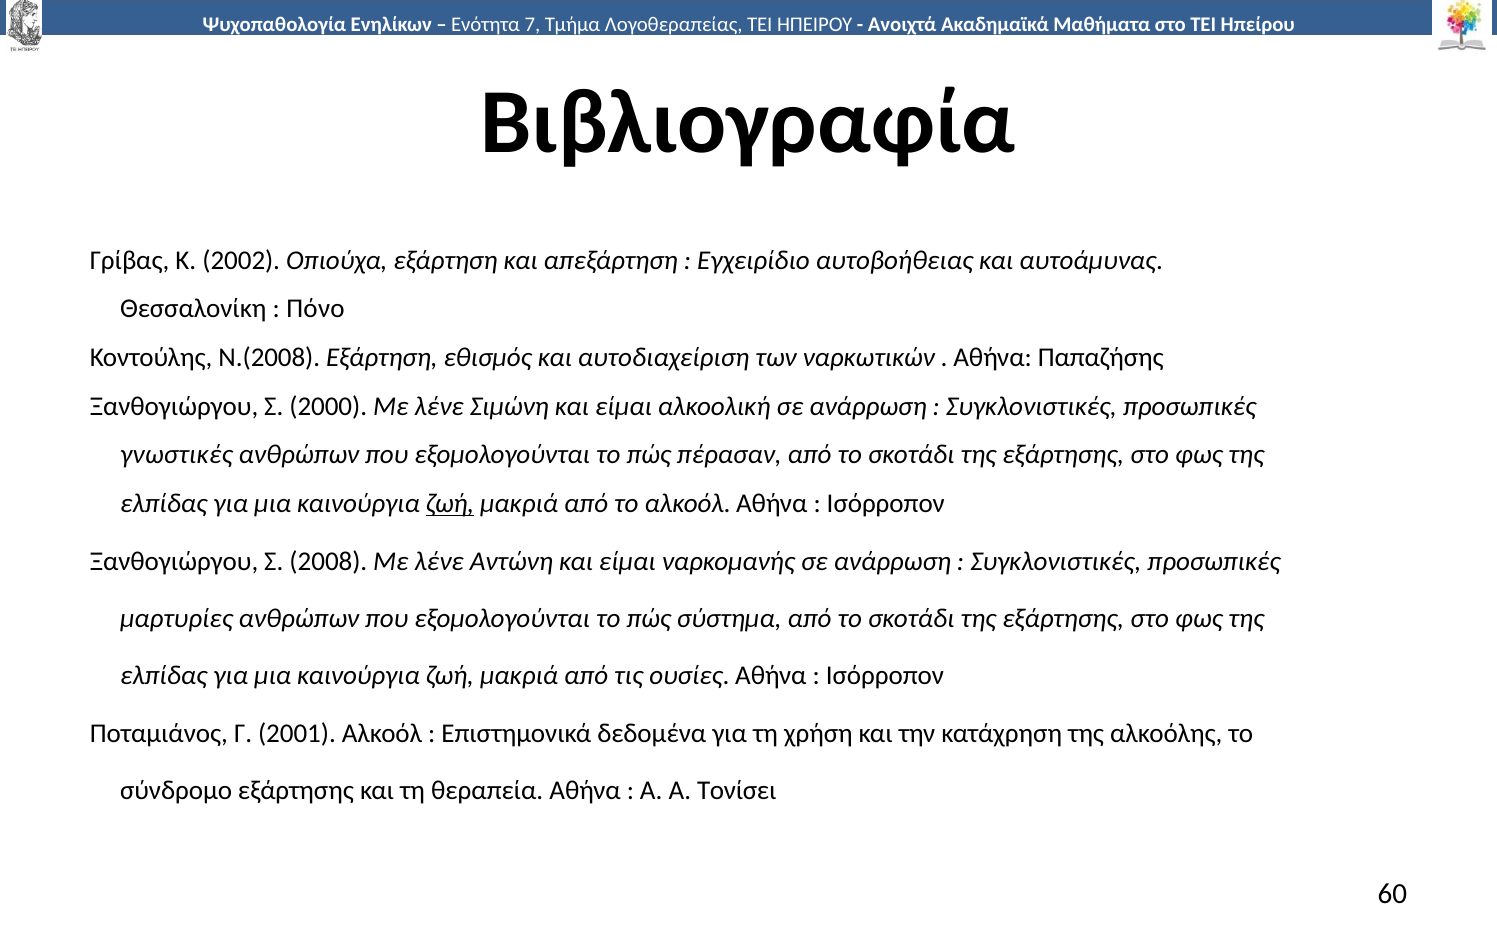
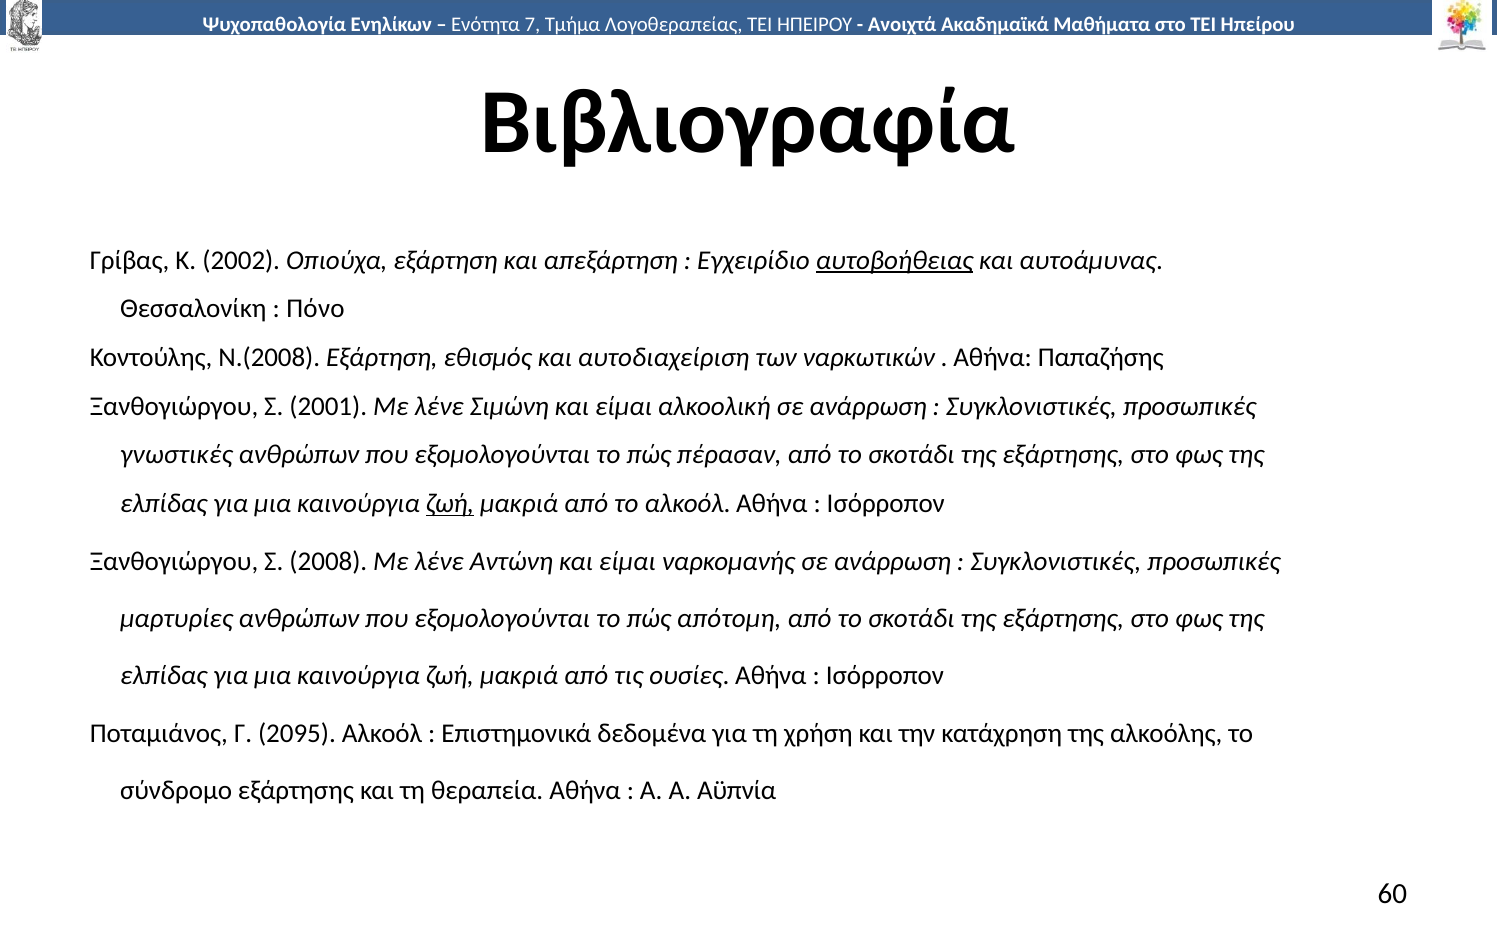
αυτοβοήθειας underline: none -> present
2000: 2000 -> 2001
σύστημα: σύστημα -> απότομη
2001: 2001 -> 2095
Τονίσει: Τονίσει -> Αϋπνία
